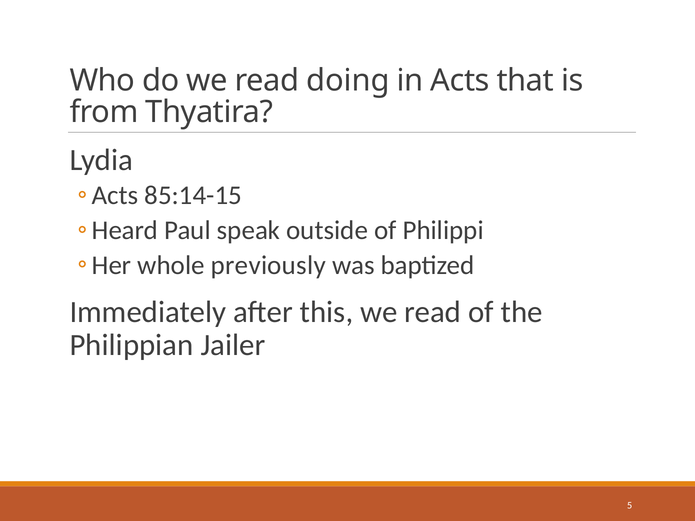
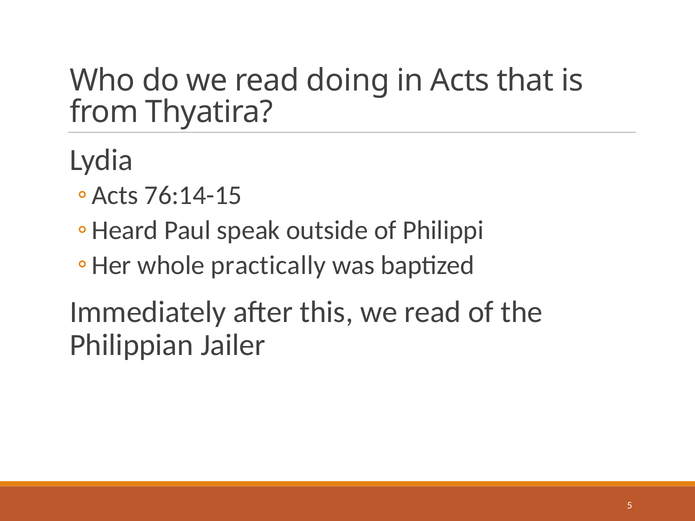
85:14-15: 85:14-15 -> 76:14-15
previously: previously -> practically
